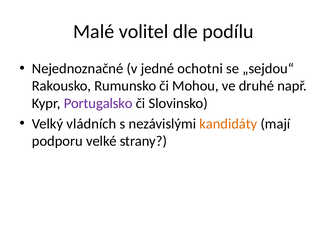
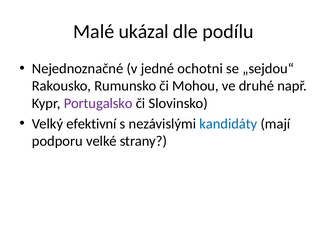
volitel: volitel -> ukázal
vládních: vládních -> efektivní
kandidáty colour: orange -> blue
